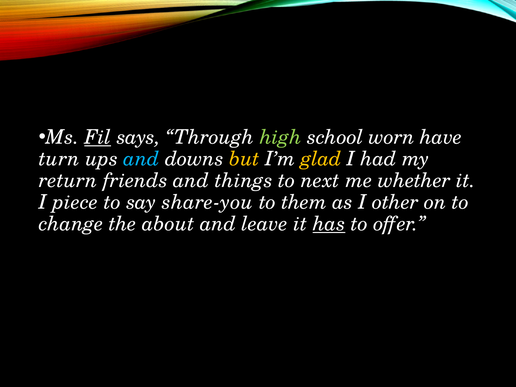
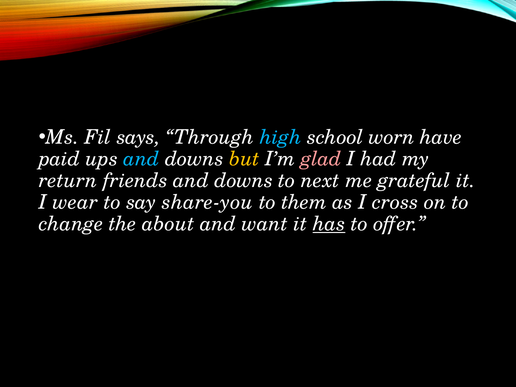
Fil underline: present -> none
high colour: light green -> light blue
turn: turn -> paid
glad colour: yellow -> pink
friends and things: things -> downs
whether: whether -> grateful
piece: piece -> wear
other: other -> cross
leave: leave -> want
